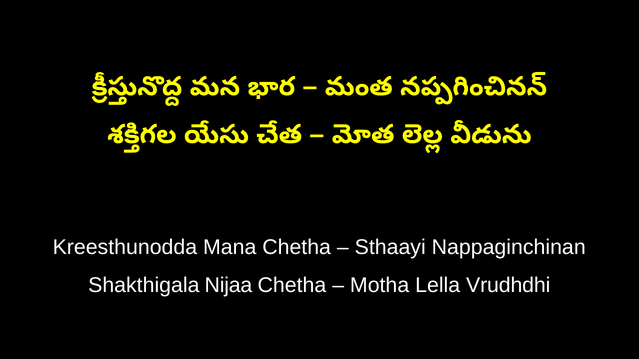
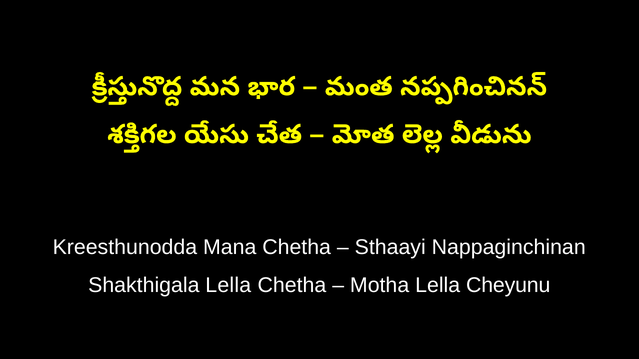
Shakthigala Nijaa: Nijaa -> Lella
Vrudhdhi: Vrudhdhi -> Cheyunu
